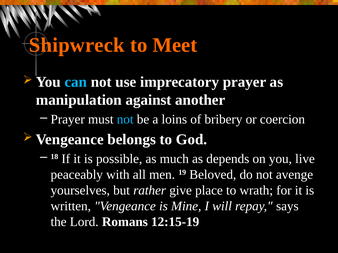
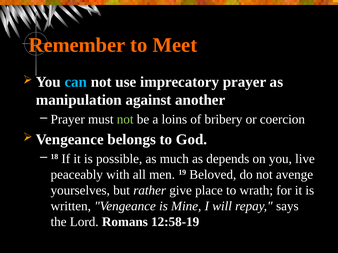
Shipwreck: Shipwreck -> Remember
not at (125, 120) colour: light blue -> light green
12:15-19: 12:15-19 -> 12:58-19
